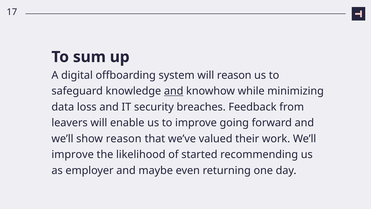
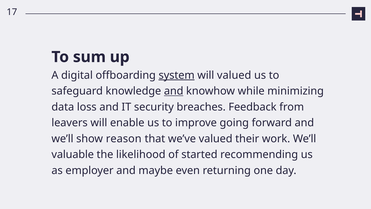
system underline: none -> present
will reason: reason -> valued
improve at (73, 154): improve -> valuable
